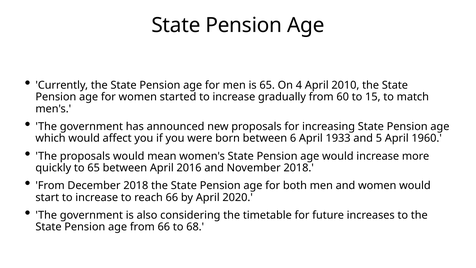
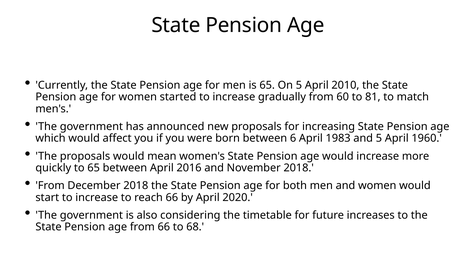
On 4: 4 -> 5
15: 15 -> 81
1933: 1933 -> 1983
